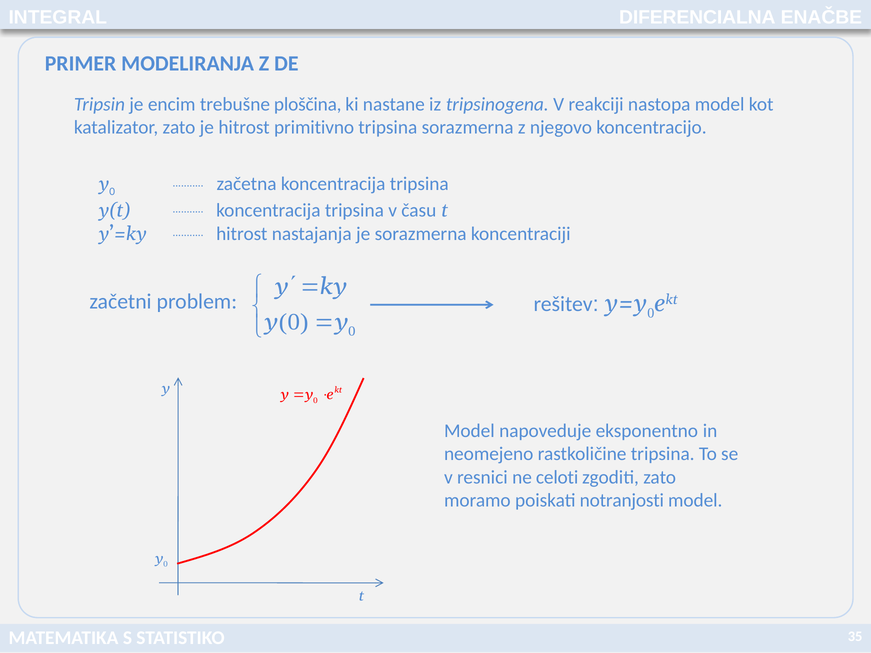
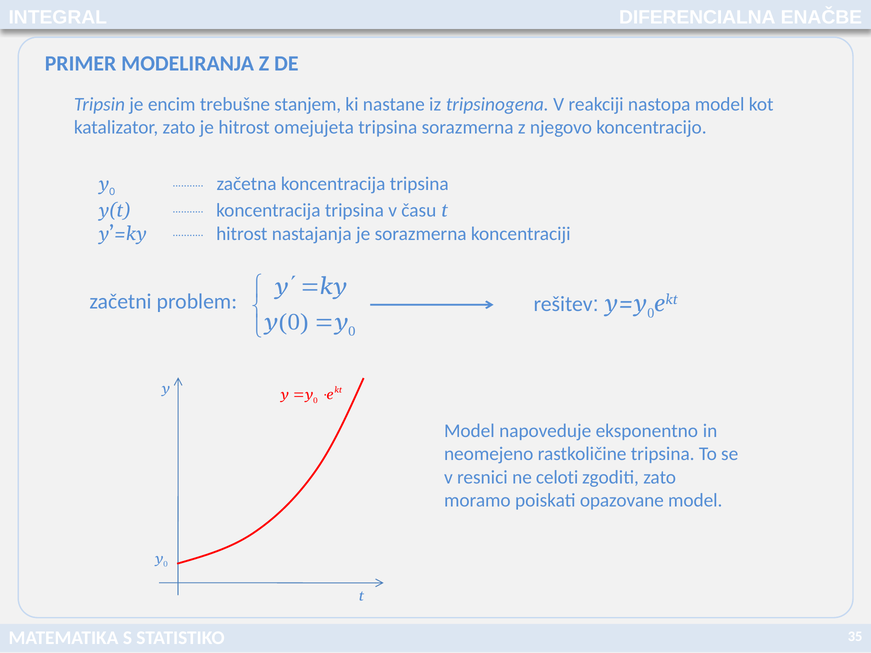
ploščina: ploščina -> stanjem
primitivno: primitivno -> omejujeta
notranjosti: notranjosti -> opazovane
